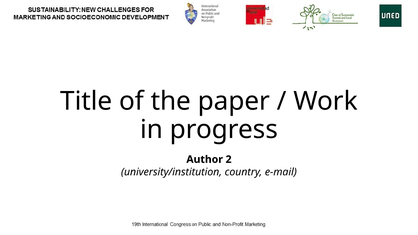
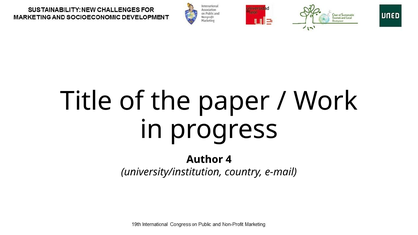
2: 2 -> 4
